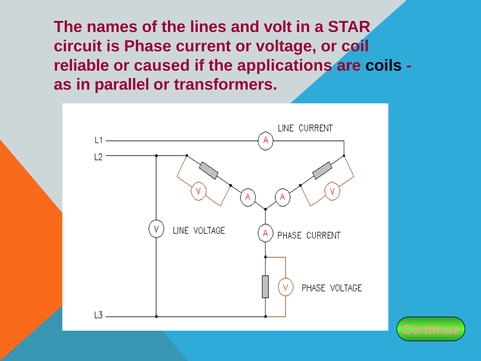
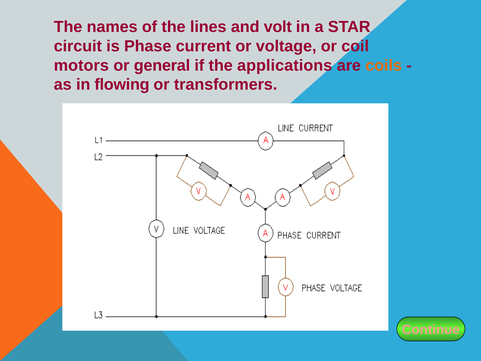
reliable: reliable -> motors
caused: caused -> general
coils colour: black -> orange
parallel: parallel -> flowing
